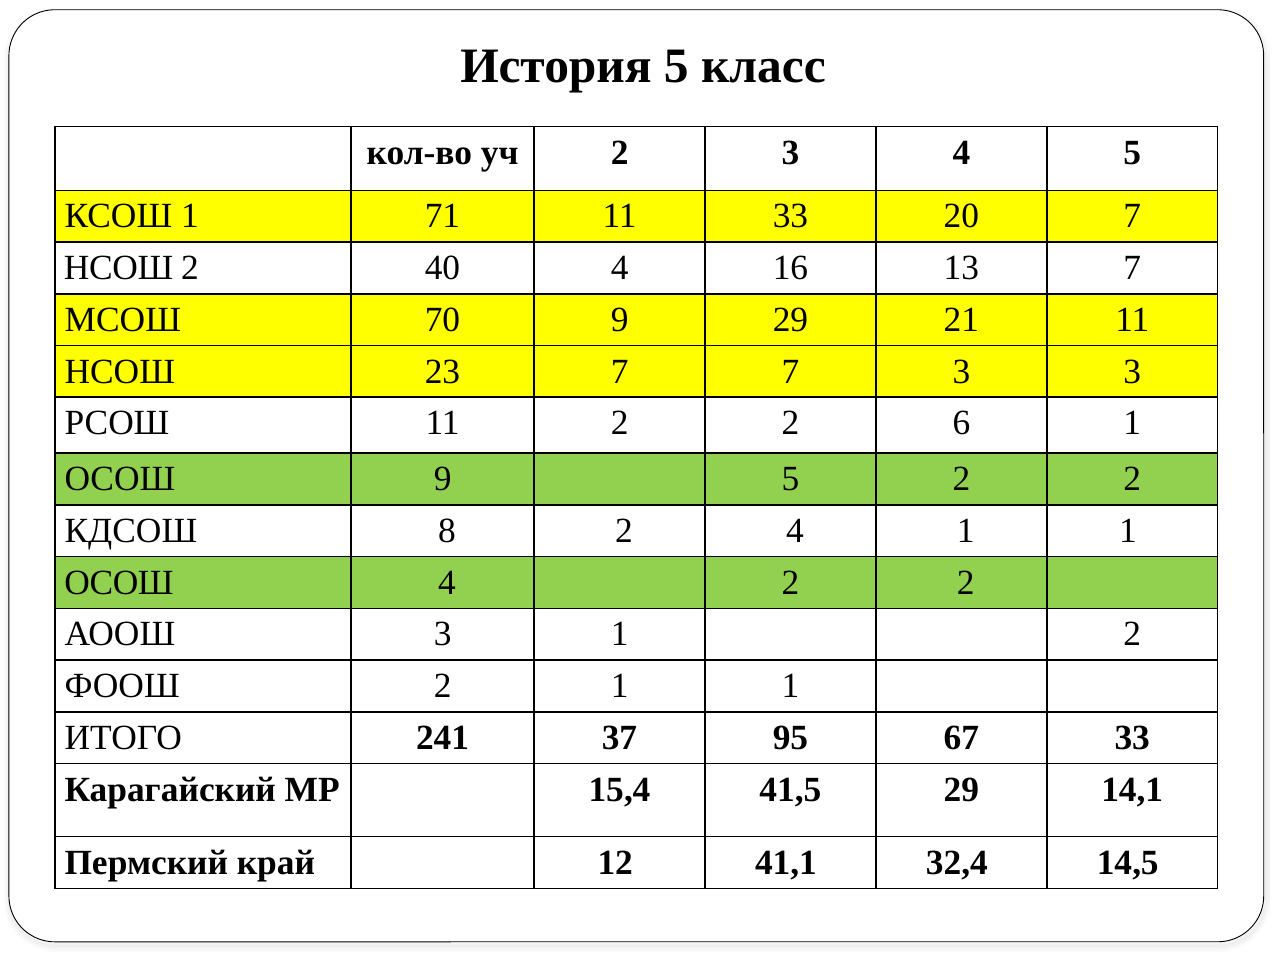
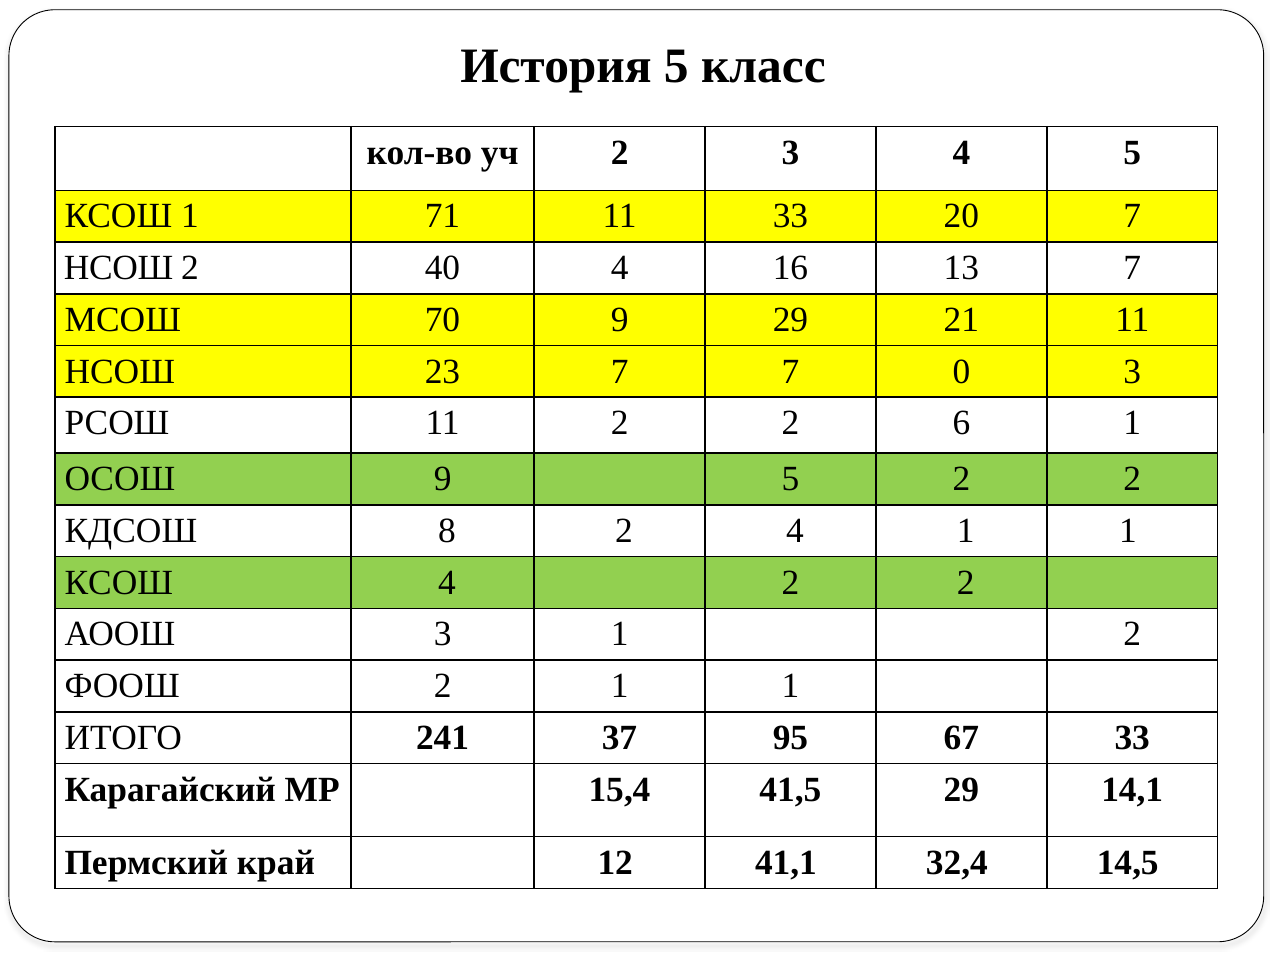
7 3: 3 -> 0
ОСОШ at (119, 582): ОСОШ -> КСОШ
